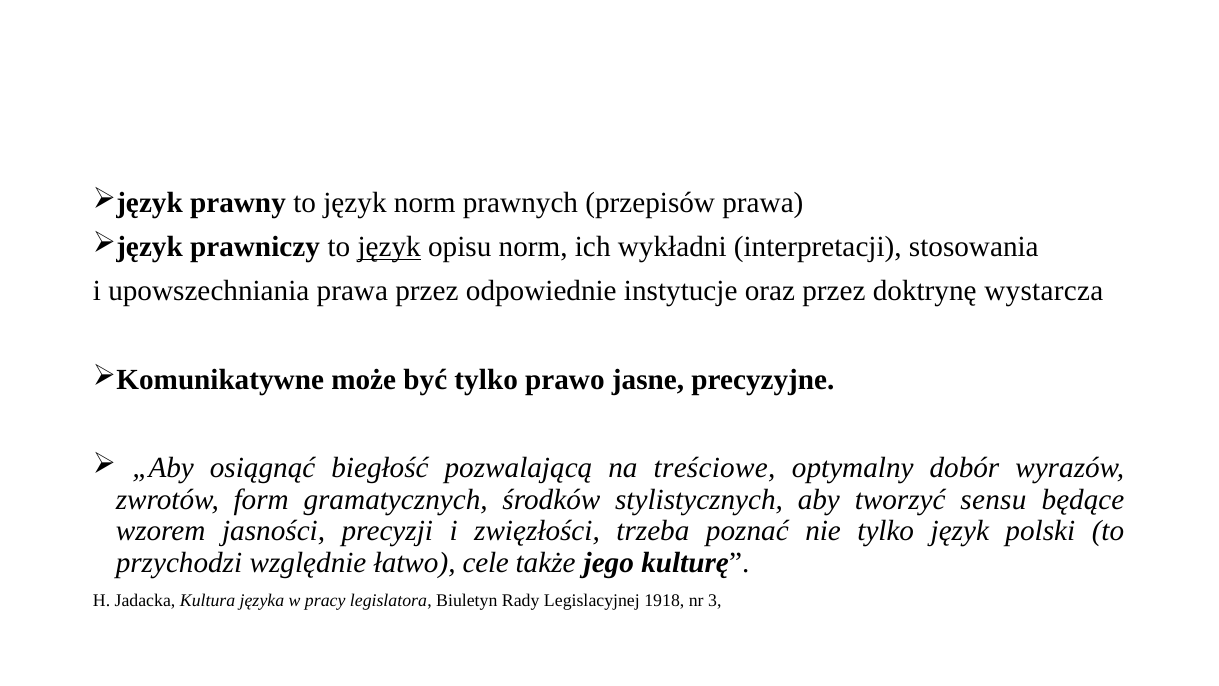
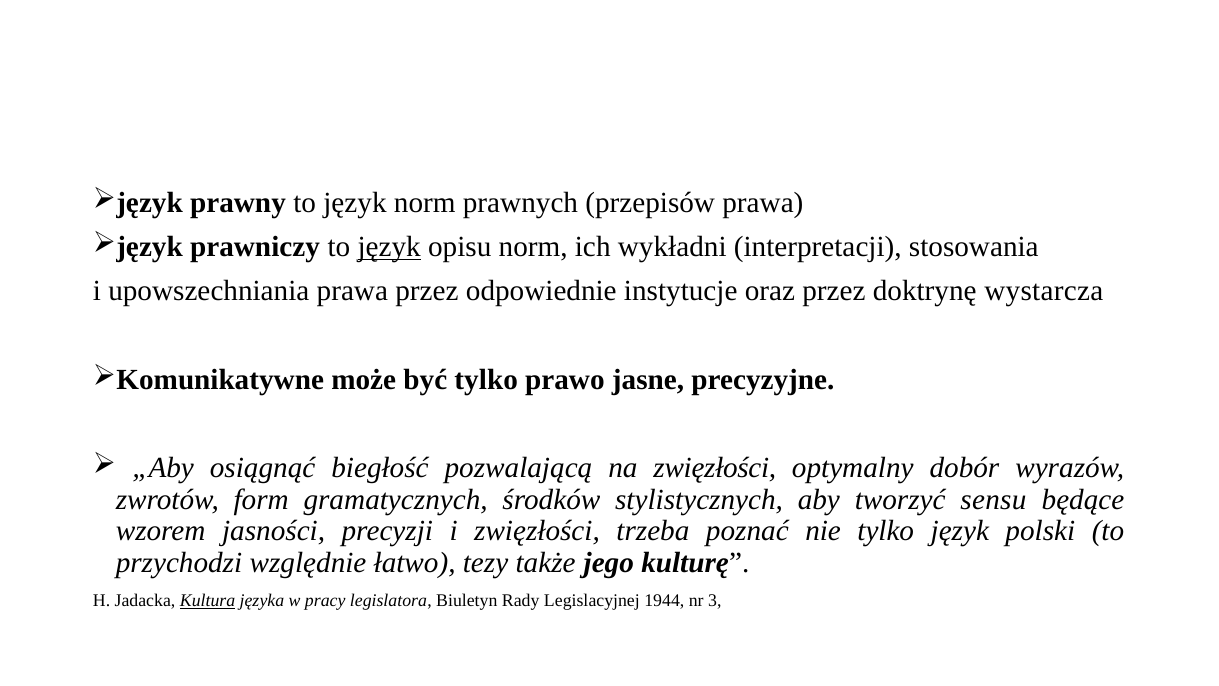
na treściowe: treściowe -> zwięzłości
cele: cele -> tezy
Kultura underline: none -> present
1918: 1918 -> 1944
